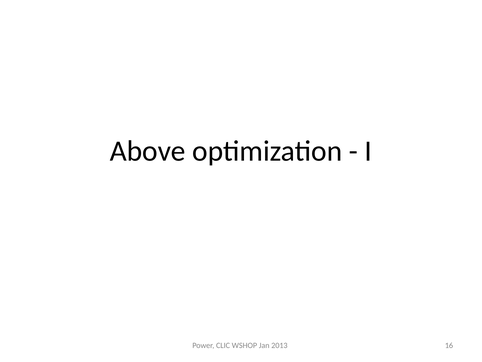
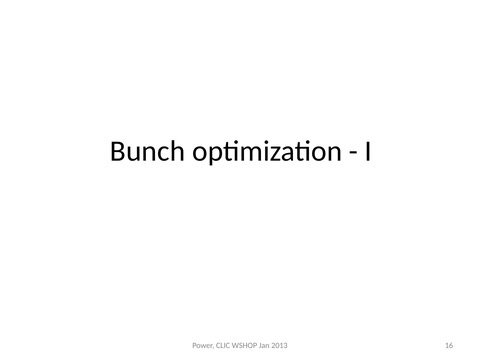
Above: Above -> Bunch
